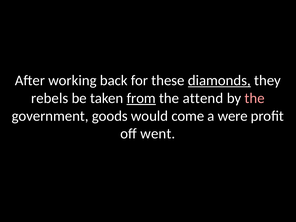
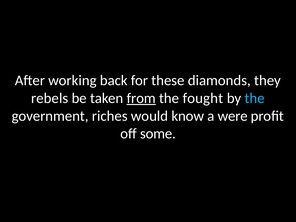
diamonds underline: present -> none
attend: attend -> fought
the at (255, 98) colour: pink -> light blue
goods: goods -> riches
come: come -> know
went: went -> some
